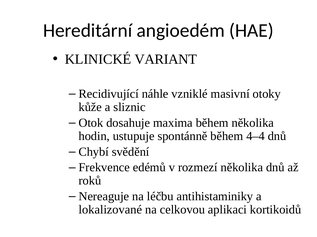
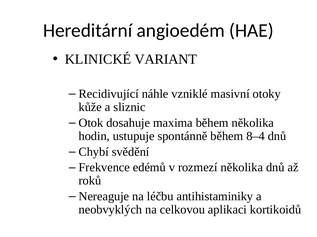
4–4: 4–4 -> 8–4
lokalizované: lokalizované -> neobvyklých
